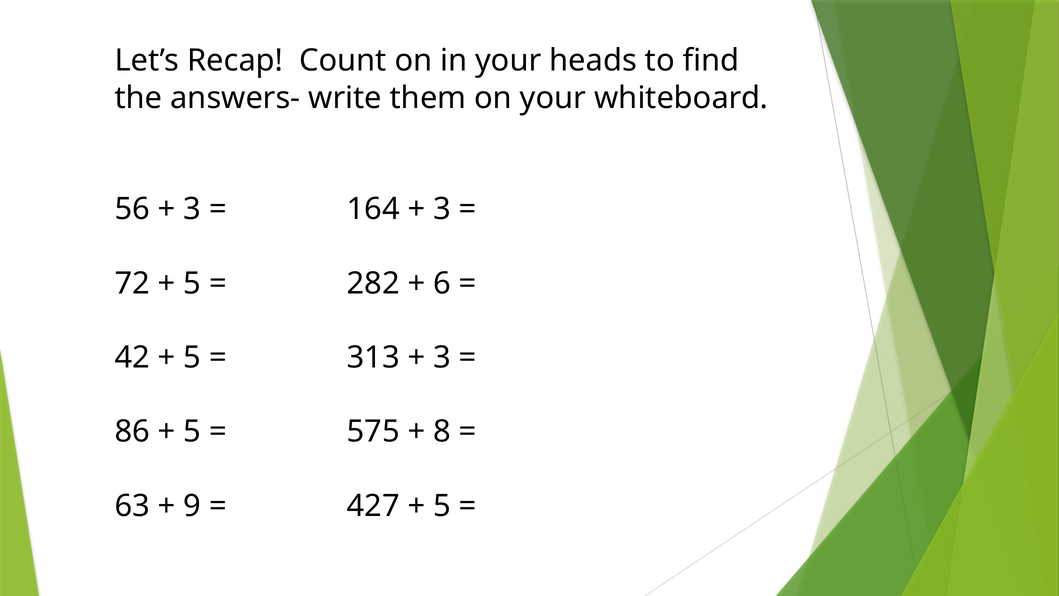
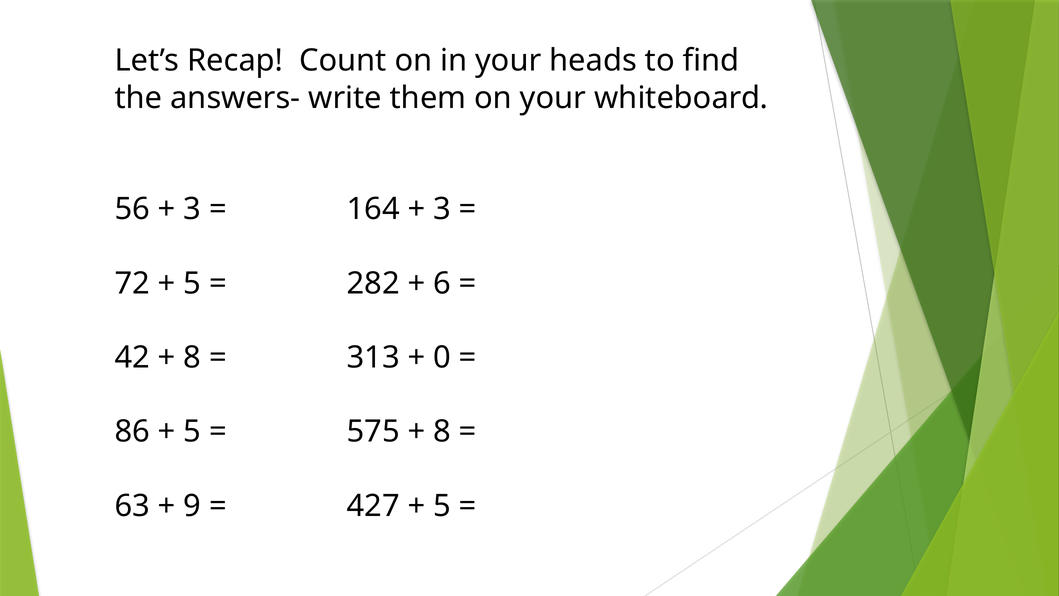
5 at (192, 357): 5 -> 8
3 at (442, 357): 3 -> 0
